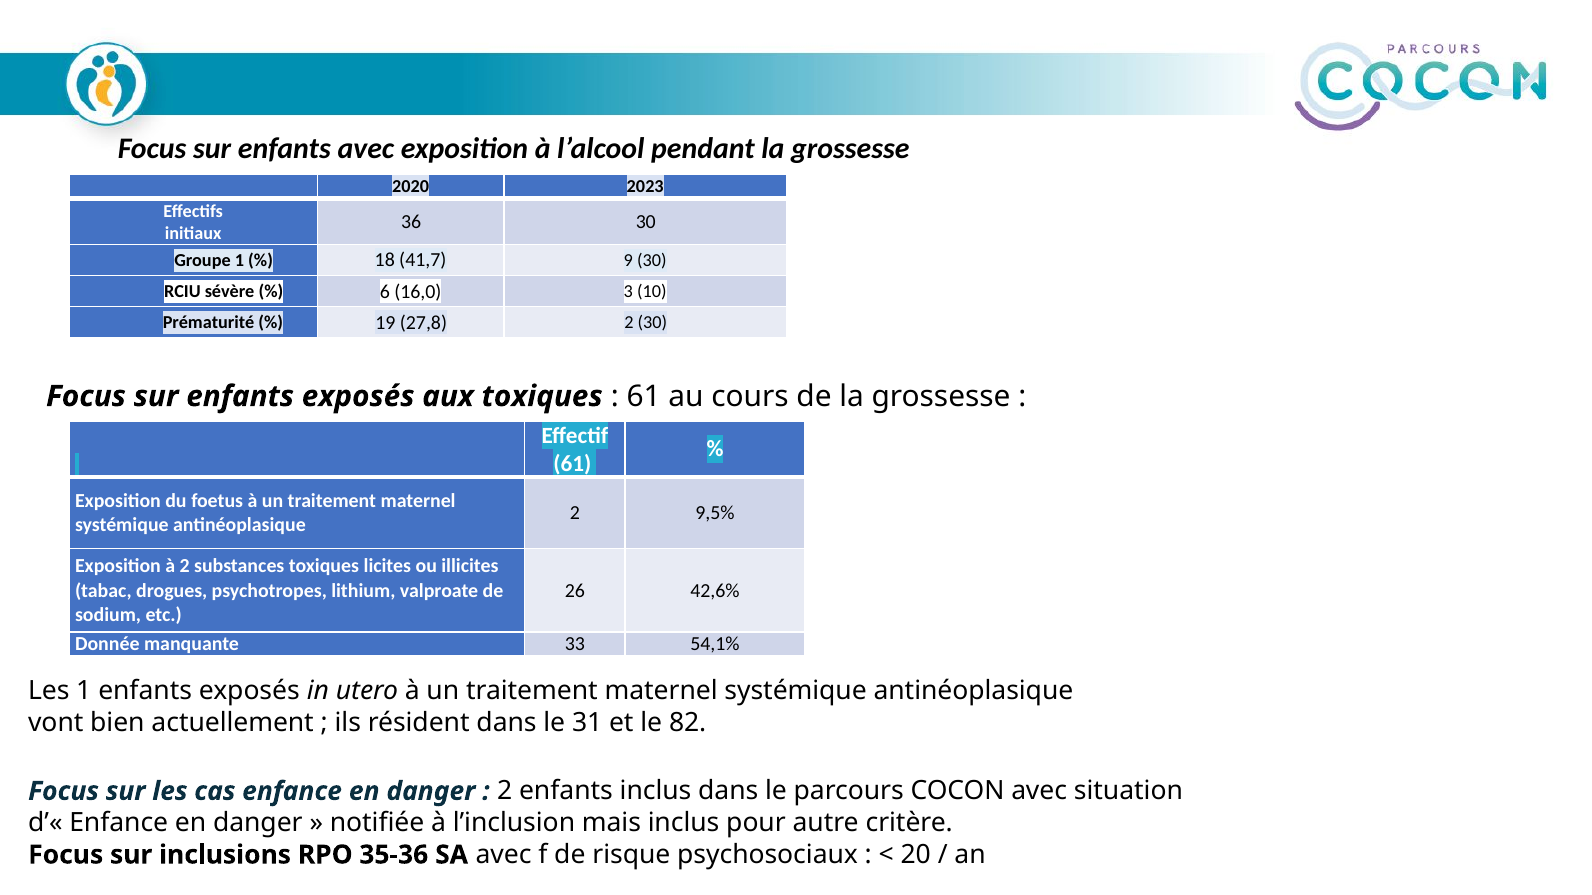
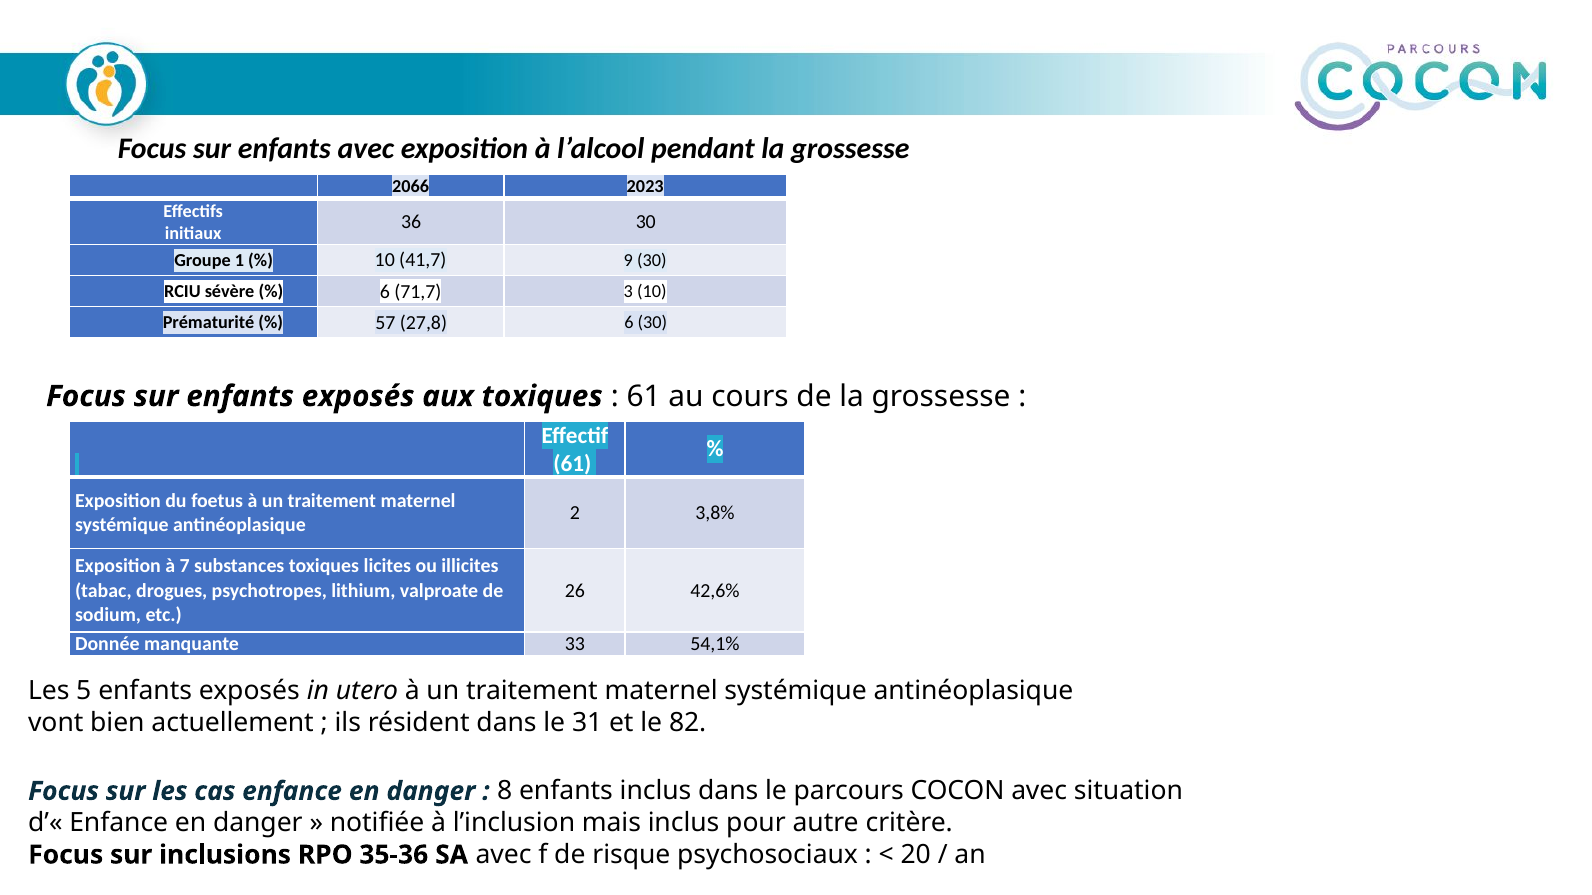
2020: 2020 -> 2066
18 at (385, 261): 18 -> 10
16,0: 16,0 -> 71,7
19: 19 -> 57
27,8 2: 2 -> 6
9,5%: 9,5% -> 3,8%
à 2: 2 -> 7
Les 1: 1 -> 5
2 at (505, 792): 2 -> 8
